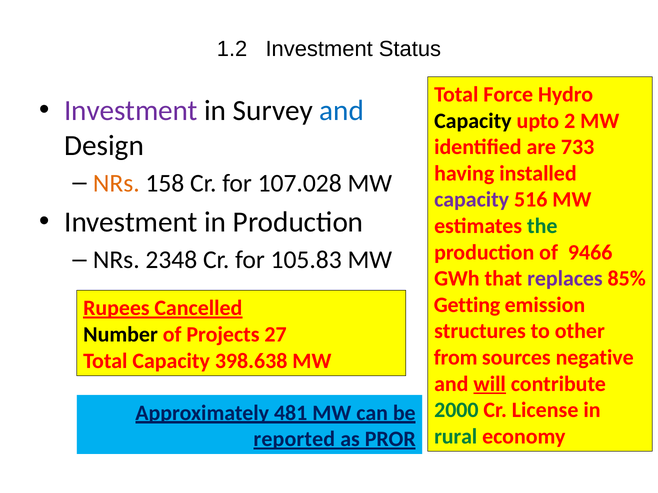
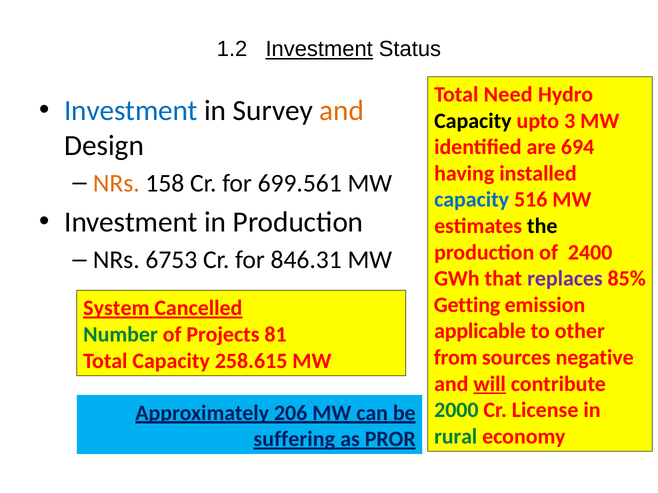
Investment at (319, 49) underline: none -> present
Force: Force -> Need
Investment at (131, 111) colour: purple -> blue
and at (342, 111) colour: blue -> orange
2: 2 -> 3
733: 733 -> 694
107.028: 107.028 -> 699.561
capacity at (472, 200) colour: purple -> blue
the colour: green -> black
9466: 9466 -> 2400
2348: 2348 -> 6753
105.83: 105.83 -> 846.31
Rupees: Rupees -> System
structures: structures -> applicable
Number colour: black -> green
27: 27 -> 81
398.638: 398.638 -> 258.615
481: 481 -> 206
reported: reported -> suffering
